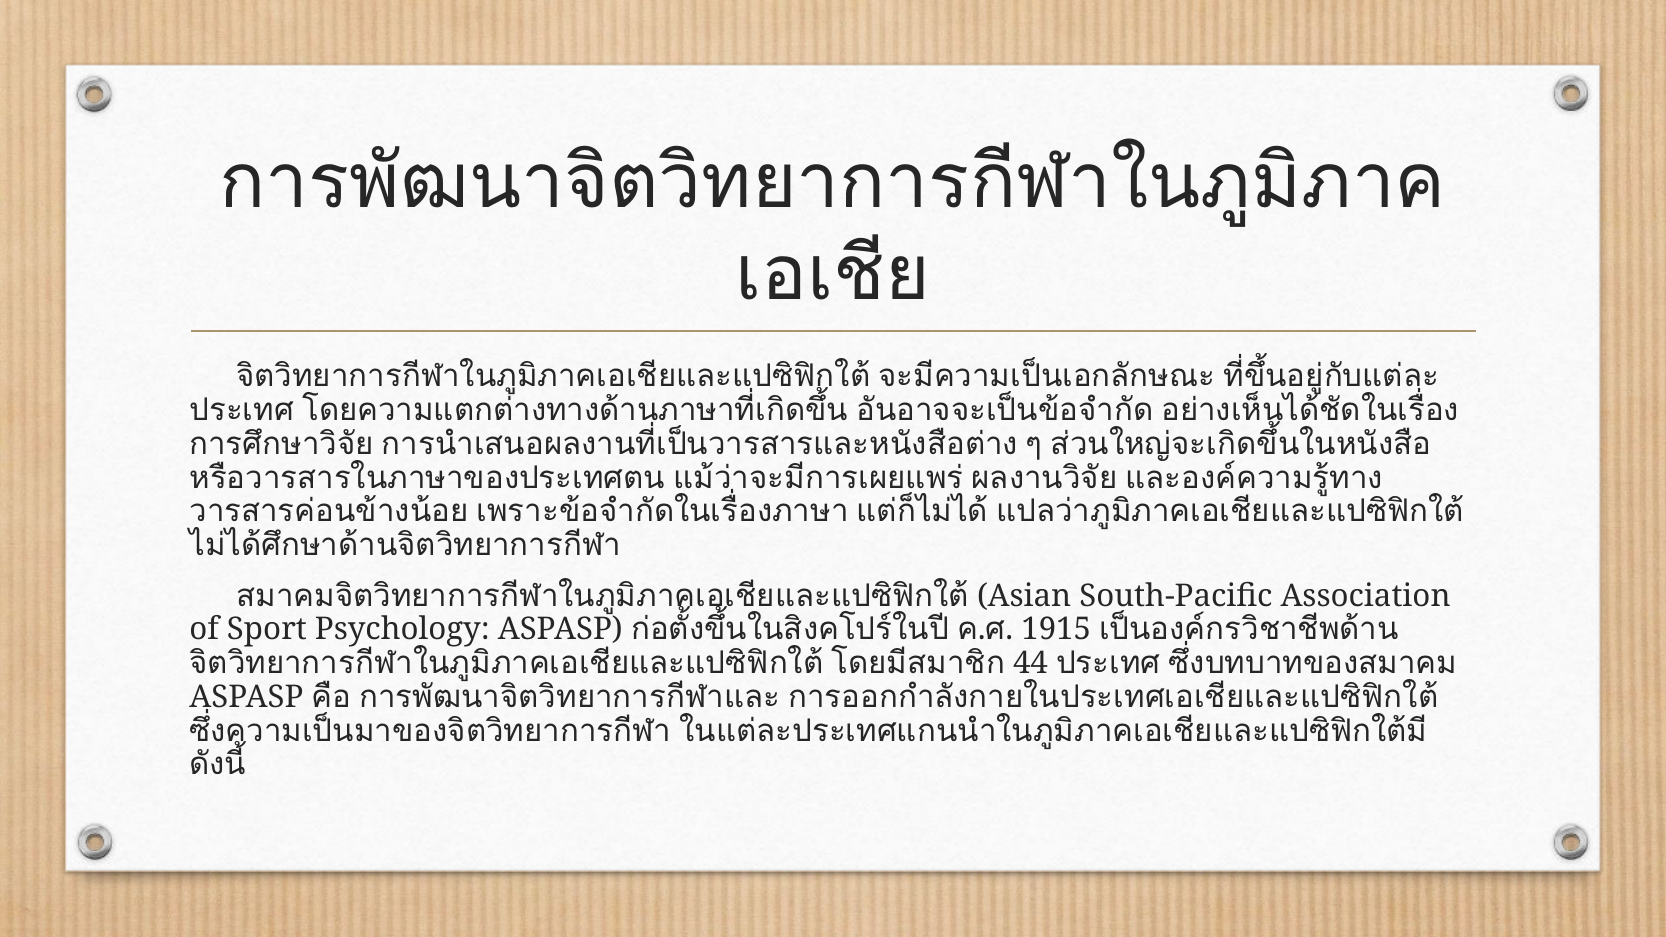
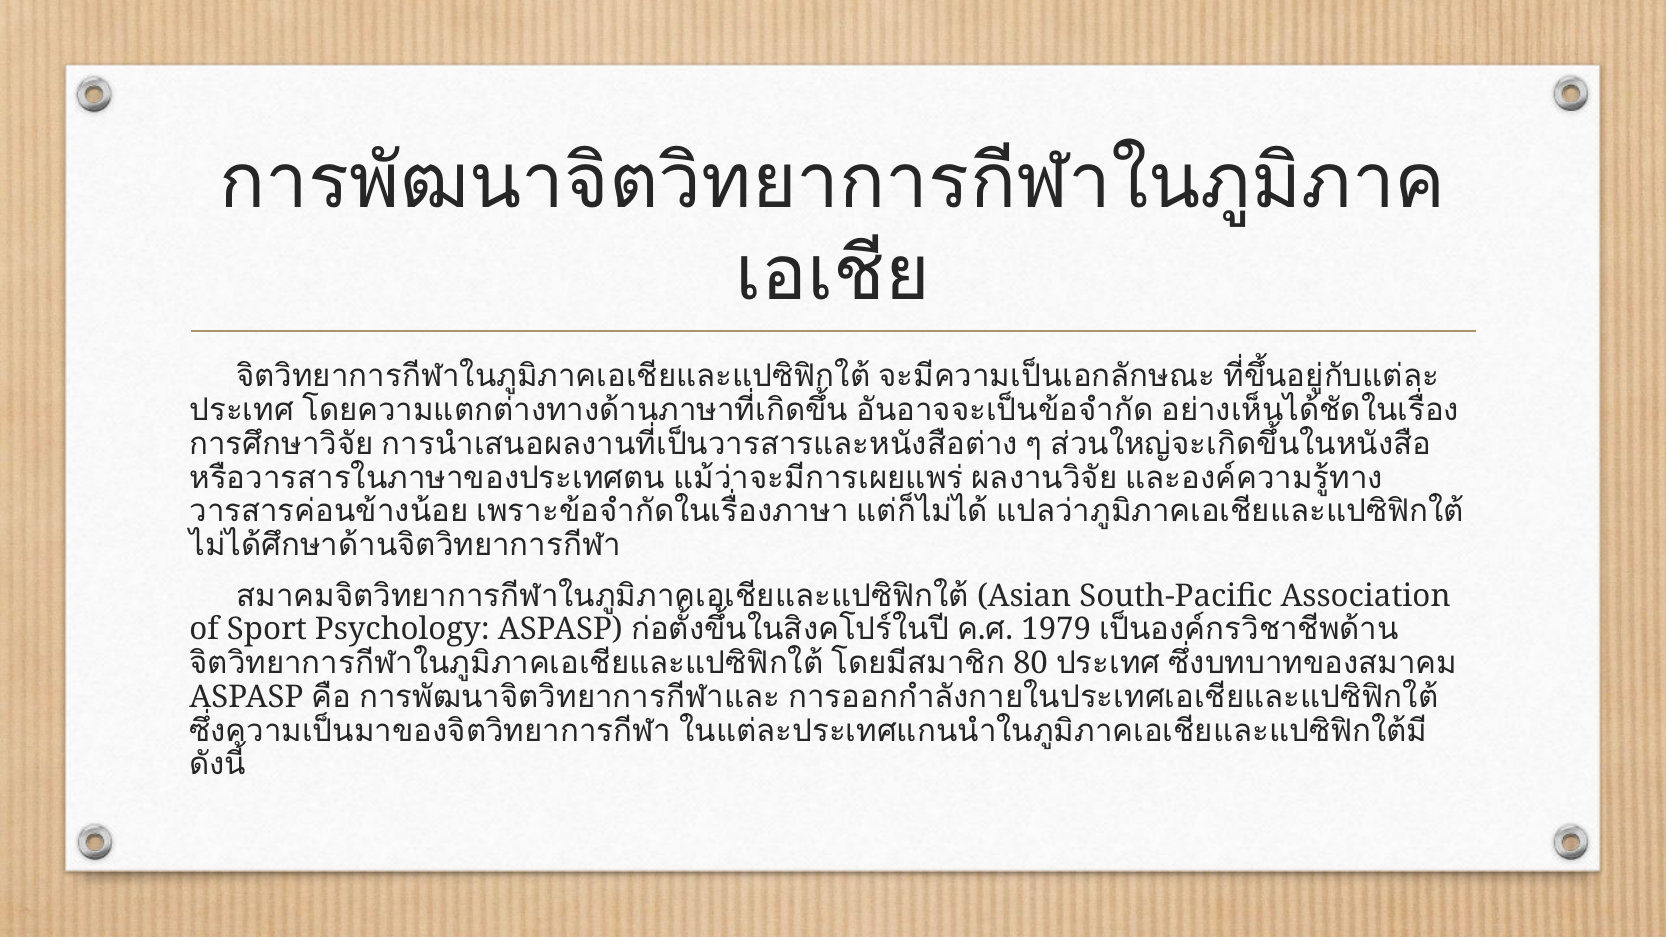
1915: 1915 -> 1979
44: 44 -> 80
